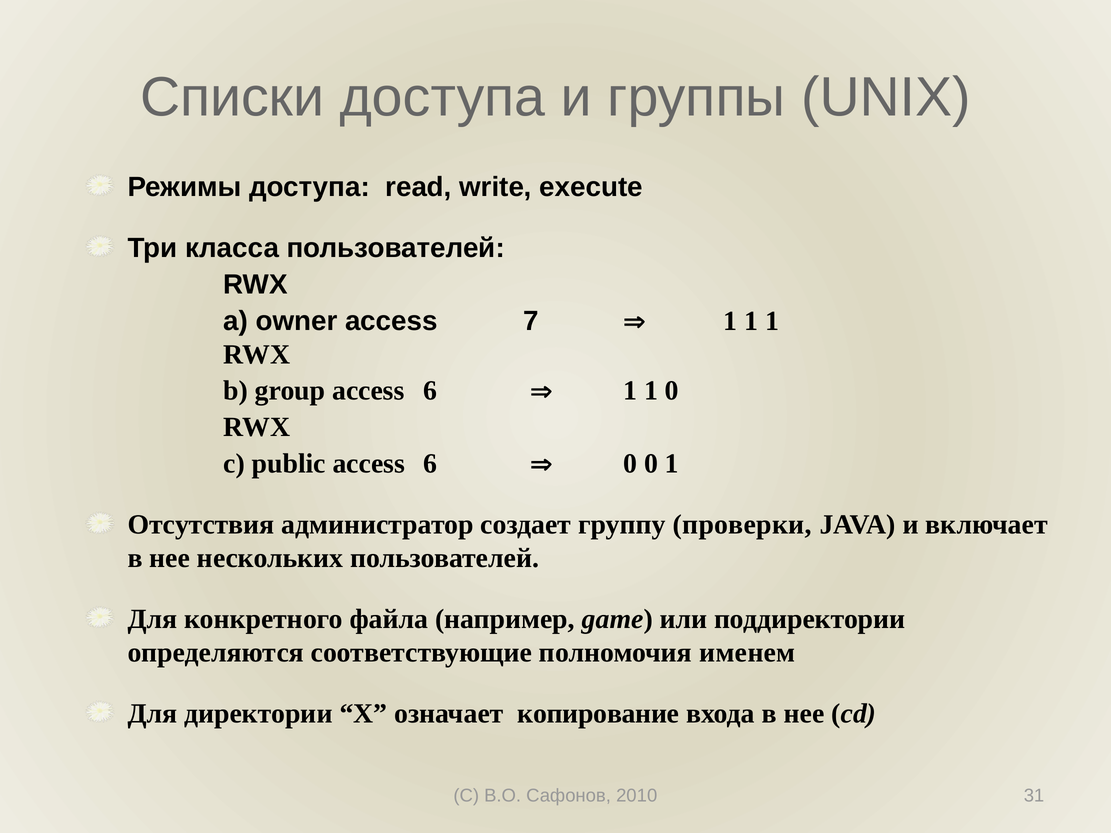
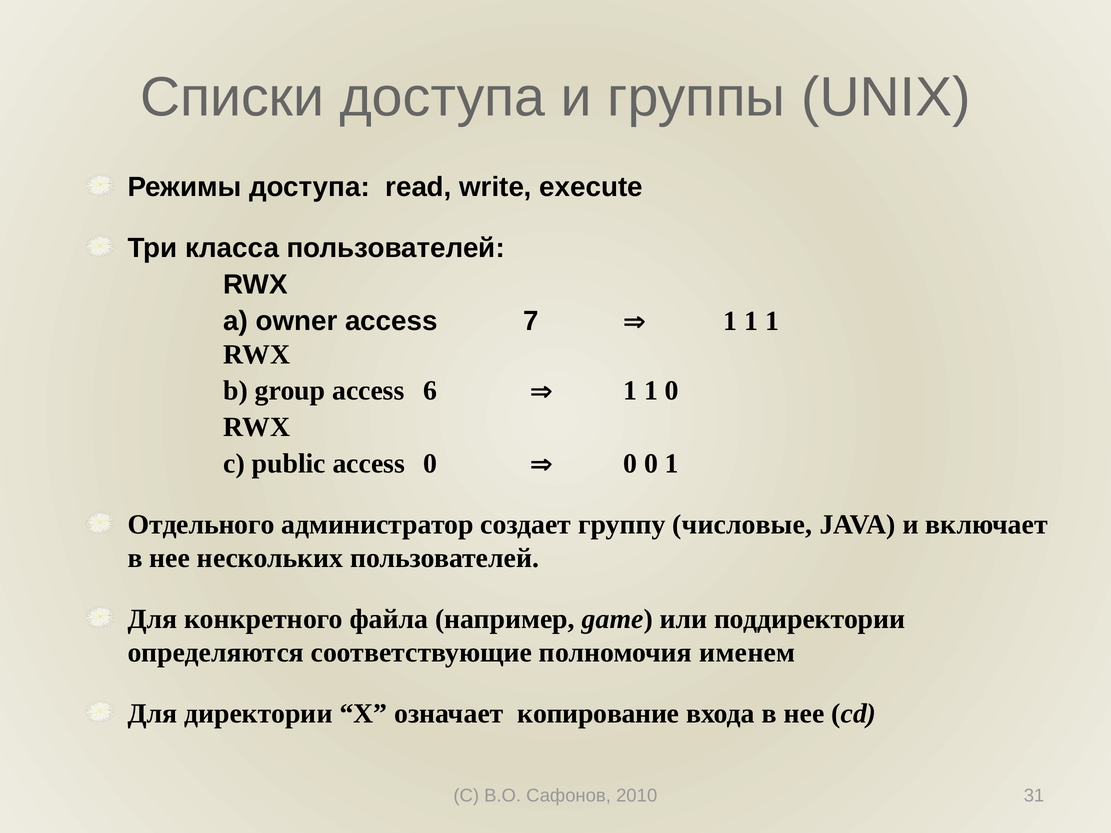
public access 6: 6 -> 0
Отсутствия: Отсутствия -> Отдельного
проверки: проверки -> числовые
